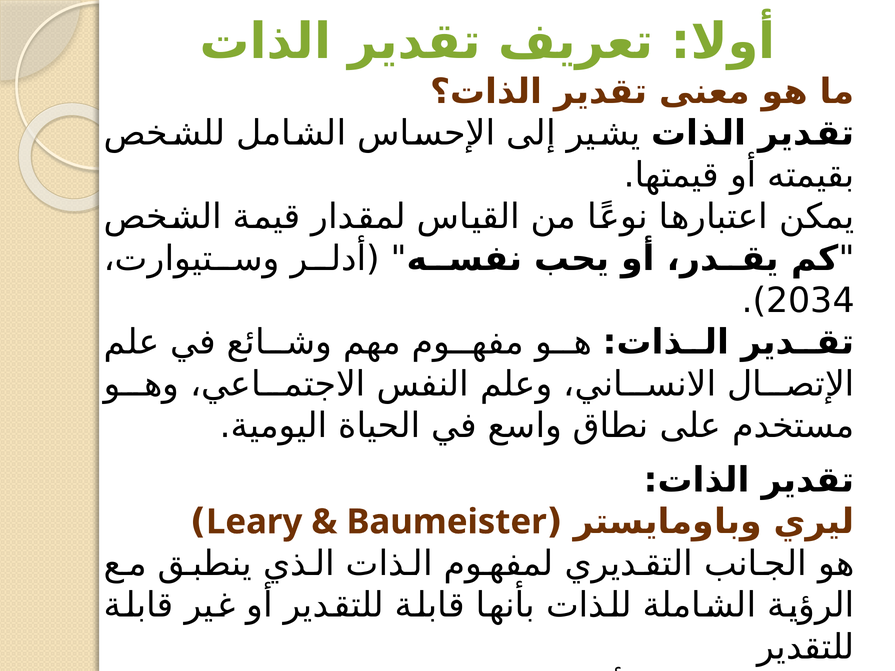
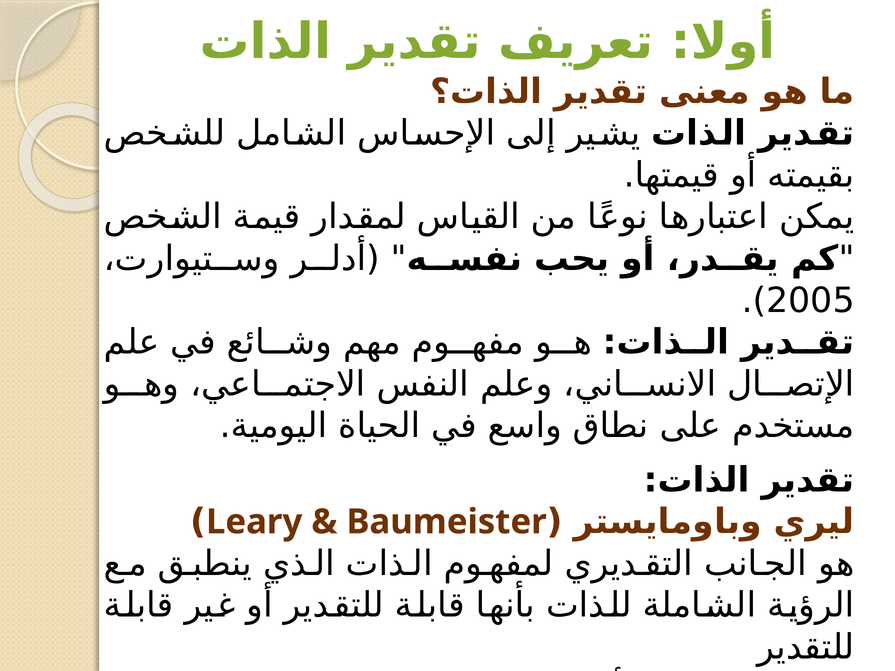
2034: 2034 -> 2005
